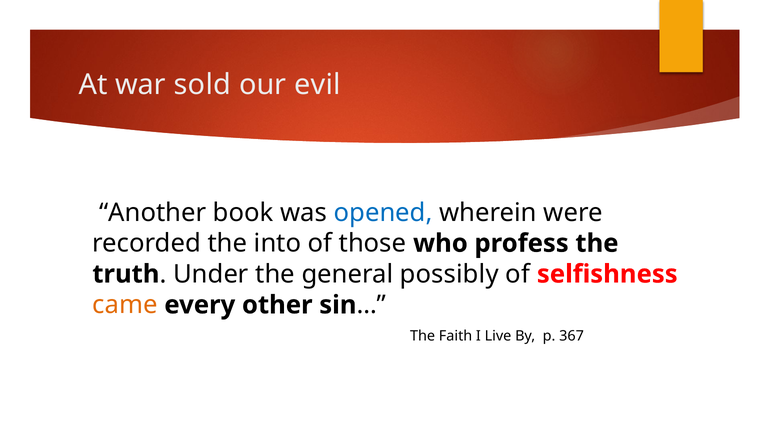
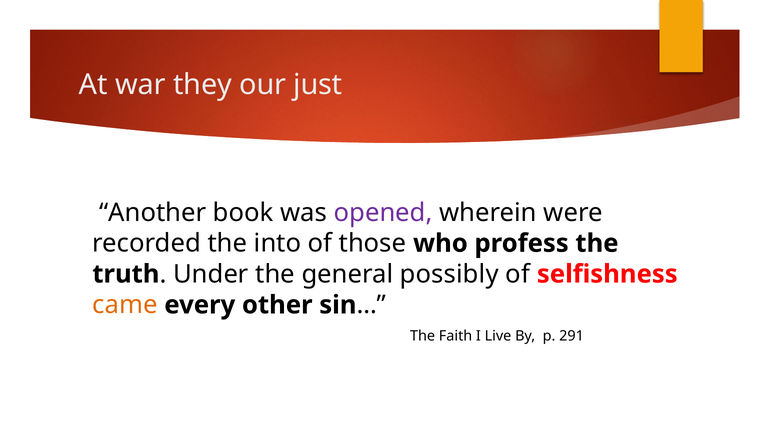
sold: sold -> they
evil: evil -> just
opened colour: blue -> purple
367: 367 -> 291
